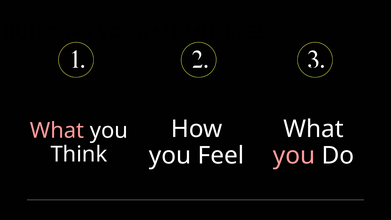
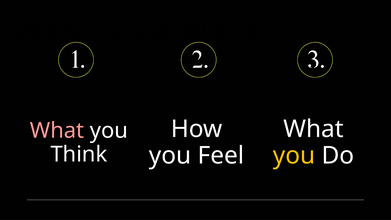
you at (294, 156) colour: pink -> yellow
